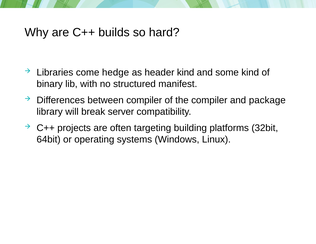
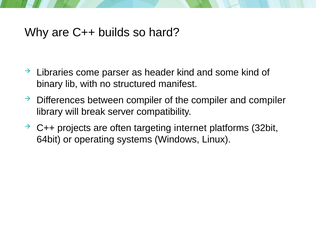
hedge: hedge -> parser
and package: package -> compiler
building: building -> internet
